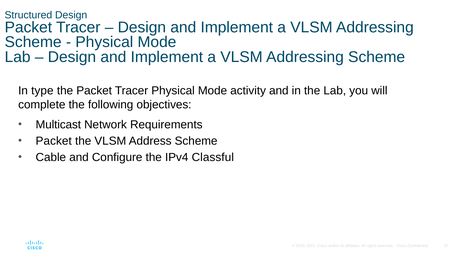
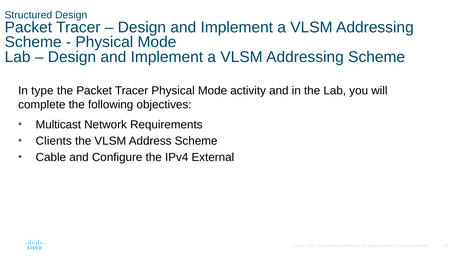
Packet at (54, 141): Packet -> Clients
Classful: Classful -> External
